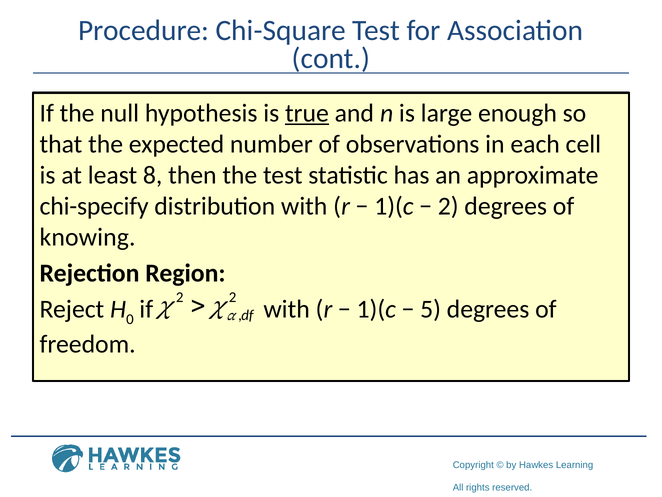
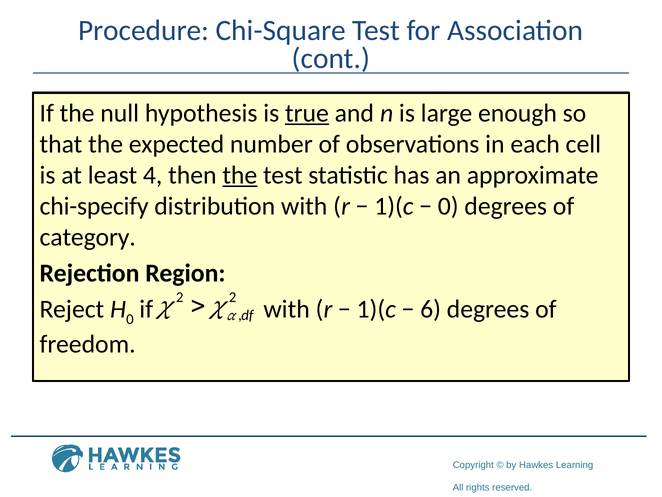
8: 8 -> 4
the at (240, 175) underline: none -> present
2 at (448, 206): 2 -> 0
knowing: knowing -> category
5: 5 -> 6
